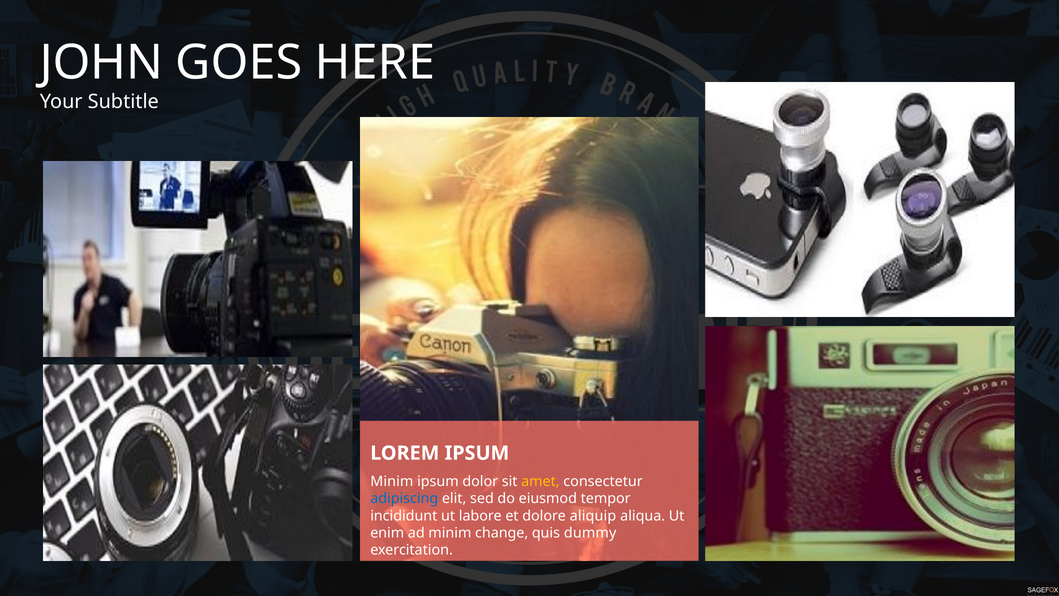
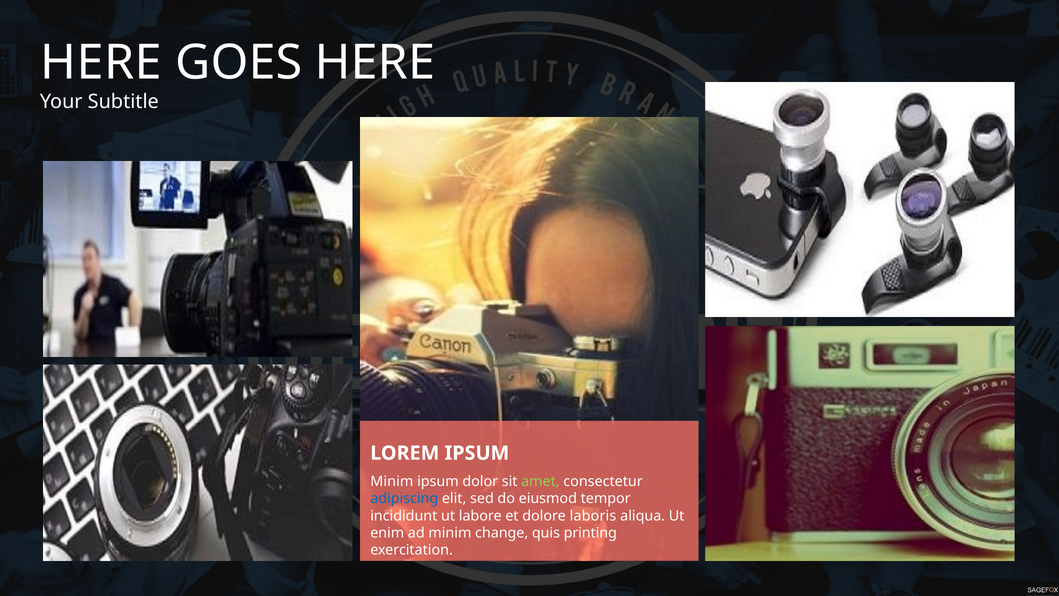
JOHN at (101, 63): JOHN -> HERE
amet colour: yellow -> light green
aliquip: aliquip -> laboris
dummy: dummy -> printing
